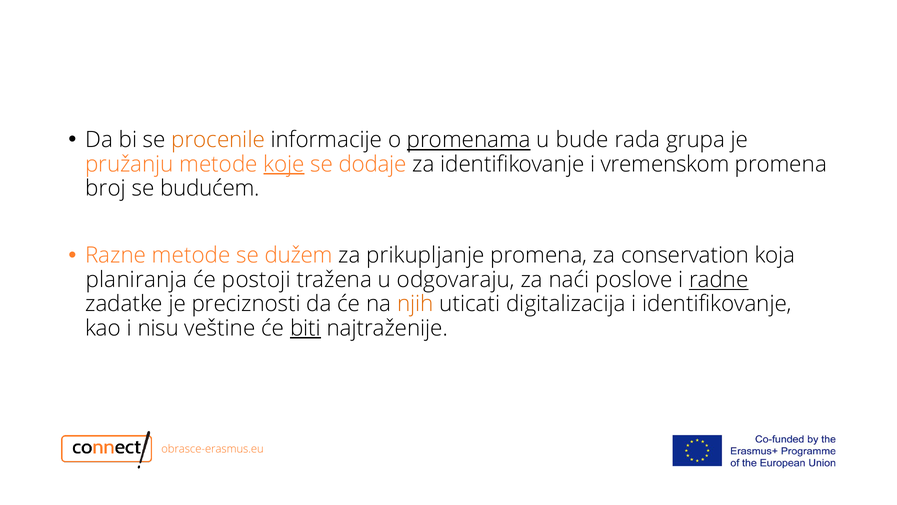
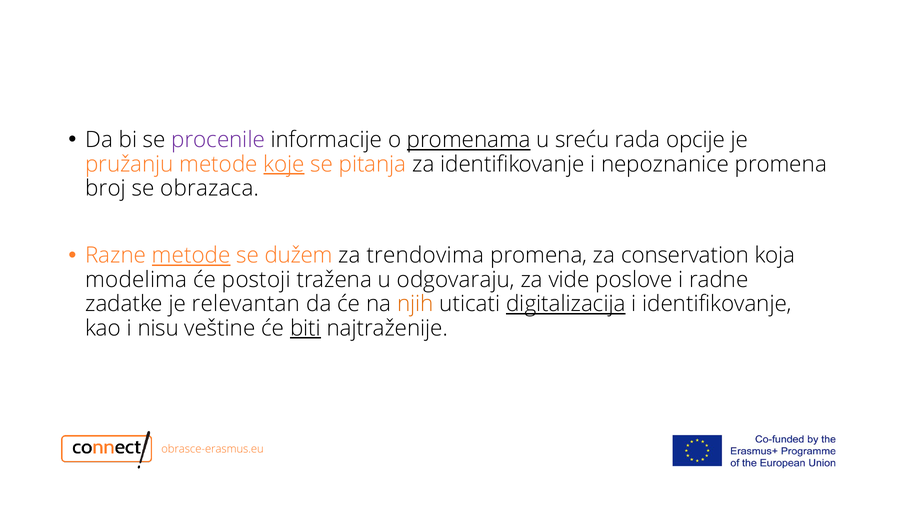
procenile colour: orange -> purple
bude: bude -> sreću
grupa: grupa -> opcije
dodaje: dodaje -> pitanja
vremenskom: vremenskom -> nepoznanice
budućem: budućem -> obrazaca
metode at (191, 255) underline: none -> present
prikupljanje: prikupljanje -> trendovima
planiranja: planiranja -> modelima
naći: naći -> vide
radne underline: present -> none
preciznosti: preciznosti -> relevantan
digitalizacija underline: none -> present
